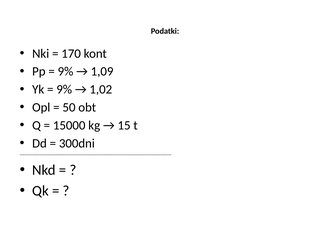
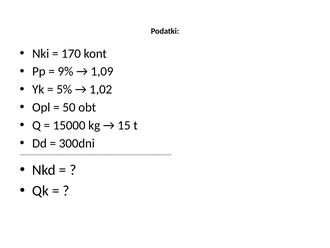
9% at (64, 89): 9% -> 5%
